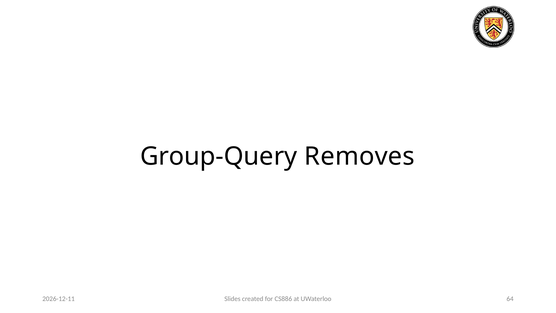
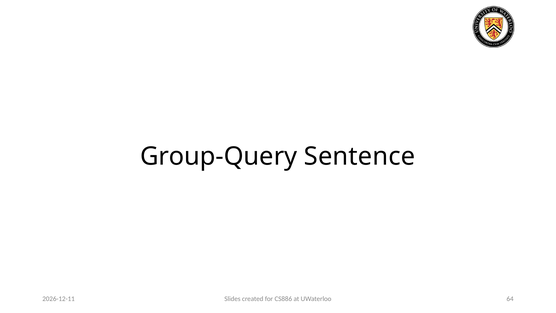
Removes: Removes -> Sentence
